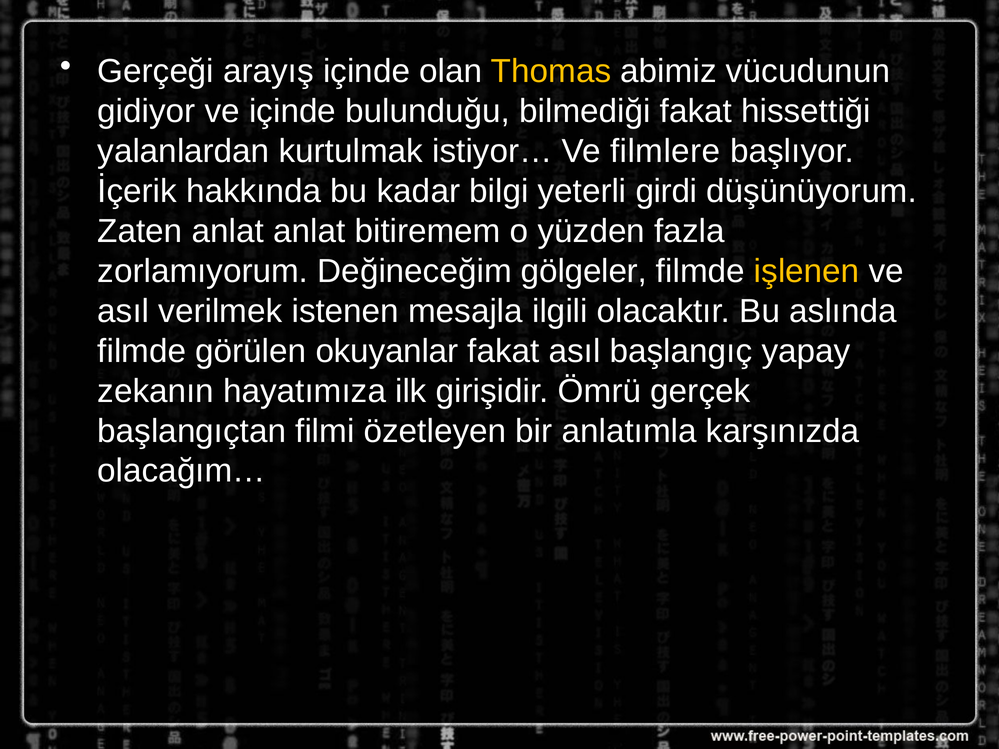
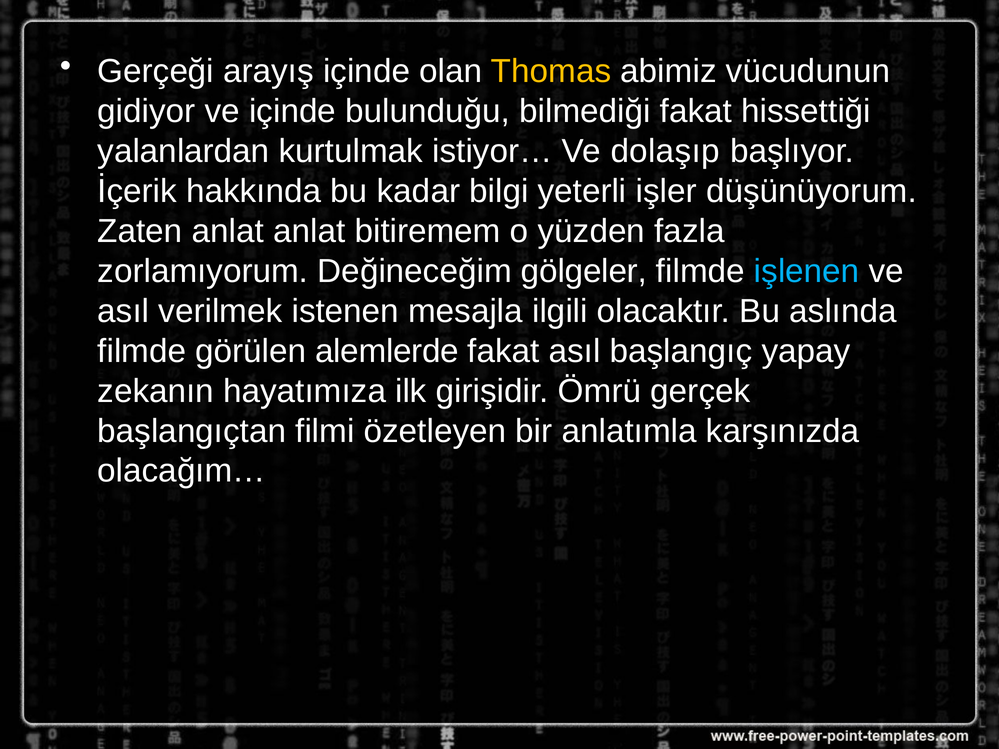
filmlere: filmlere -> dolaşıp
girdi: girdi -> işler
işlenen colour: yellow -> light blue
okuyanlar: okuyanlar -> alemlerde
